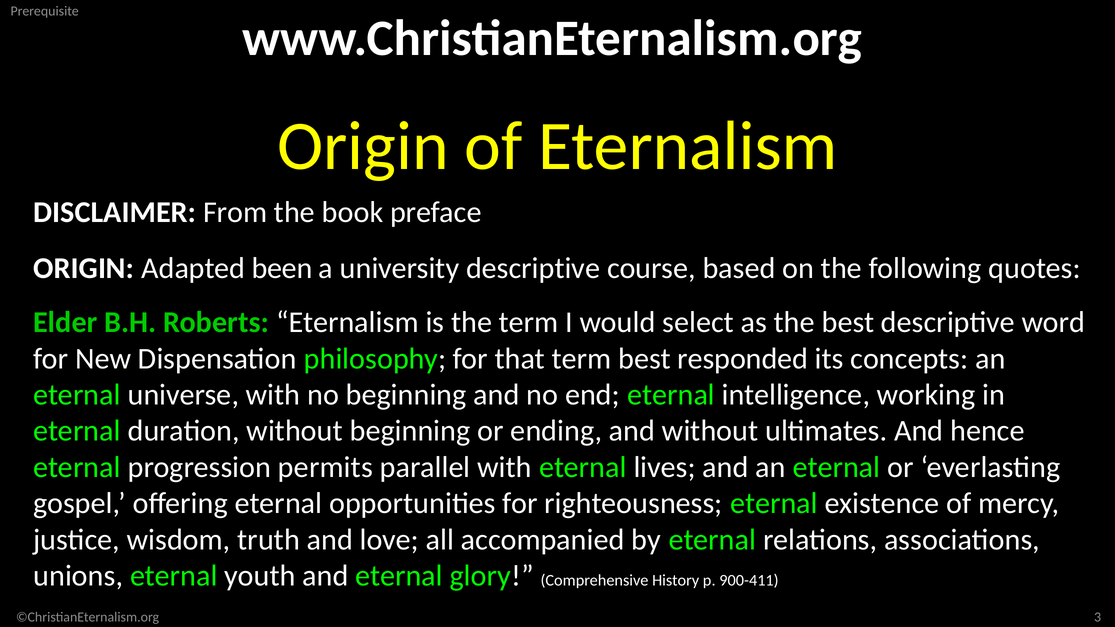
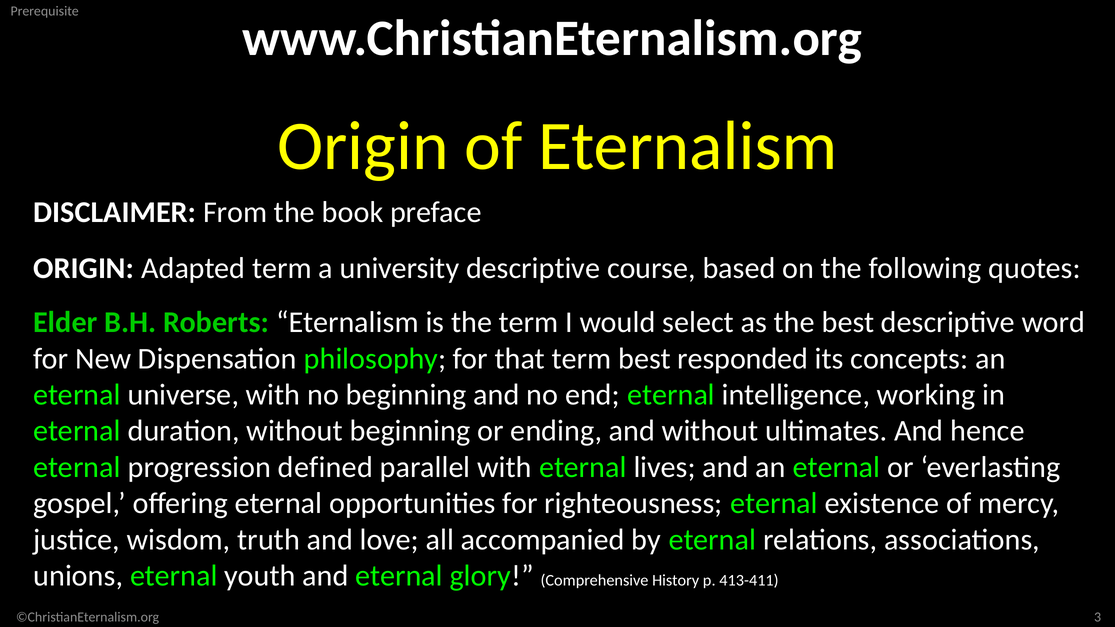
Adapted been: been -> term
permits: permits -> defined
900-411: 900-411 -> 413-411
